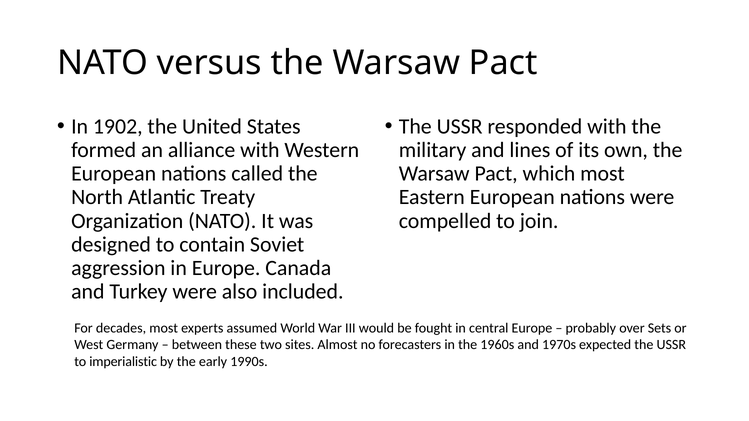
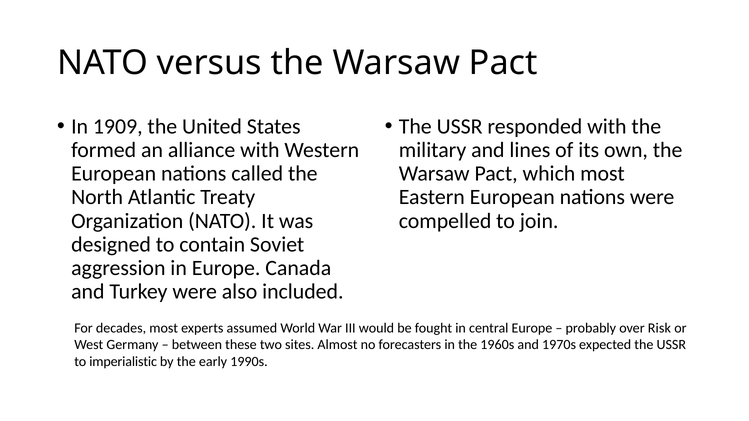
1902: 1902 -> 1909
Sets: Sets -> Risk
